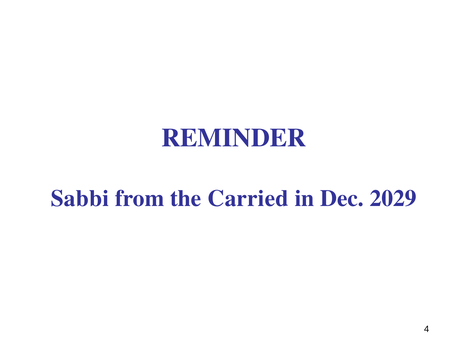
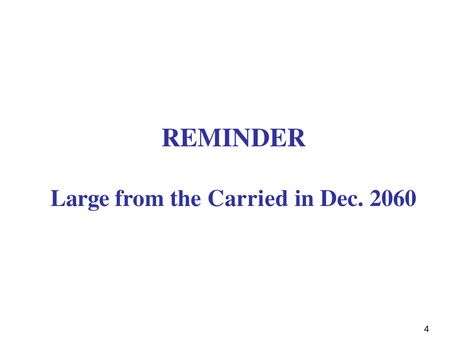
Sabbi: Sabbi -> Large
2029: 2029 -> 2060
